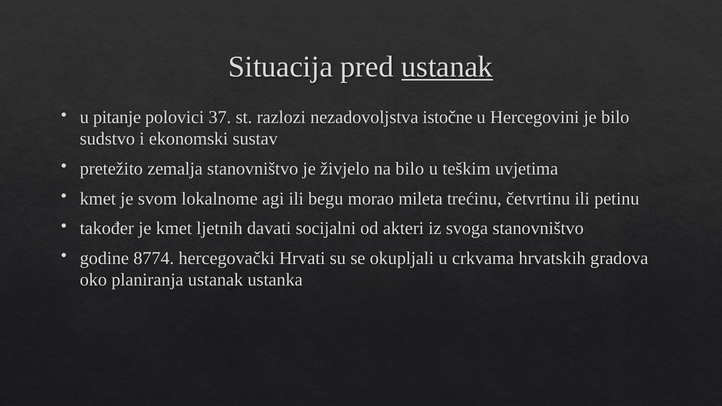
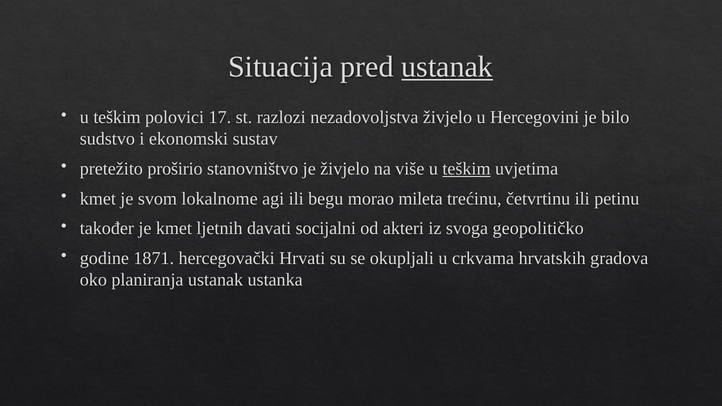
pitanje at (117, 117): pitanje -> teškim
37: 37 -> 17
nezadovoljstva istočne: istočne -> živjelo
zemalja: zemalja -> proširio
na bilo: bilo -> više
teškim at (466, 169) underline: none -> present
svoga stanovništvo: stanovništvo -> geopolitičko
8774: 8774 -> 1871
